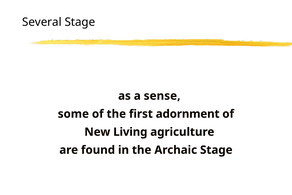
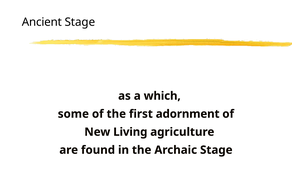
Several: Several -> Ancient
sense: sense -> which
